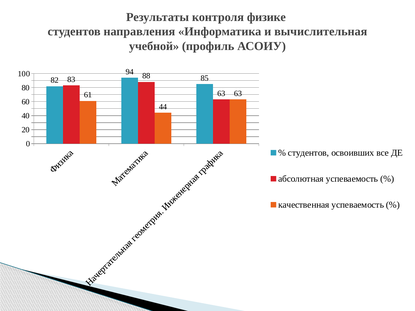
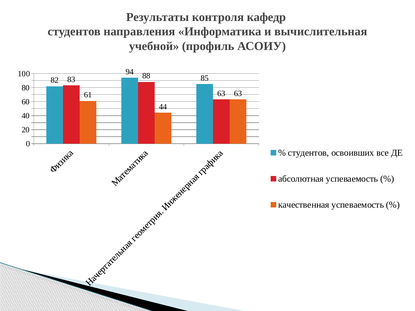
физике: физике -> кафедр
